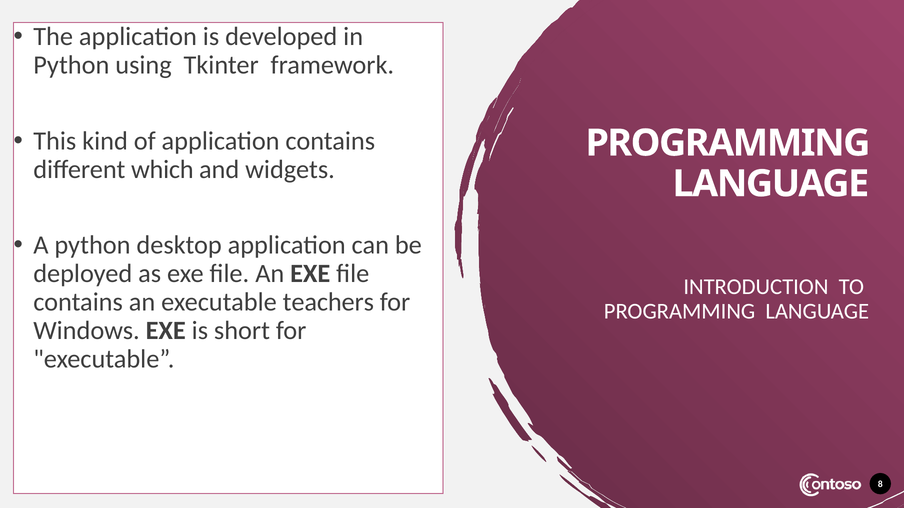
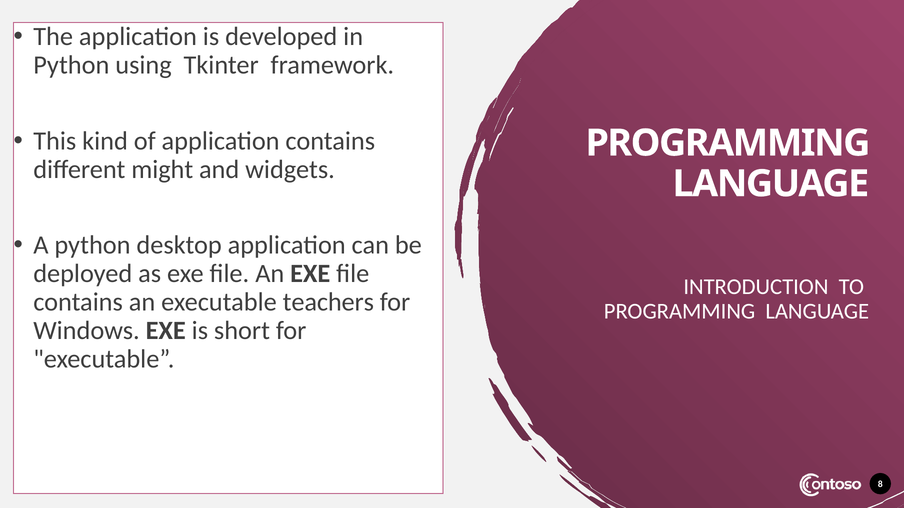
which: which -> might
